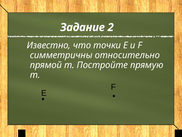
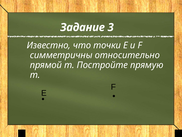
2: 2 -> 3
